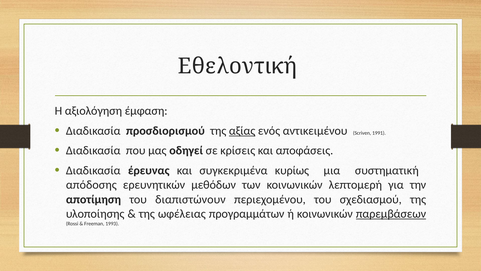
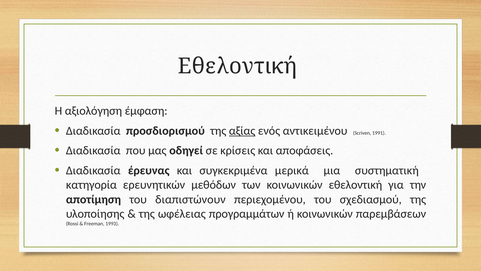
κυρίως: κυρίως -> μερικά
απόδοσης: απόδοσης -> κατηγορία
κοινωνικών λεπτομερή: λεπτομερή -> εθελοντική
παρεμβάσεων underline: present -> none
